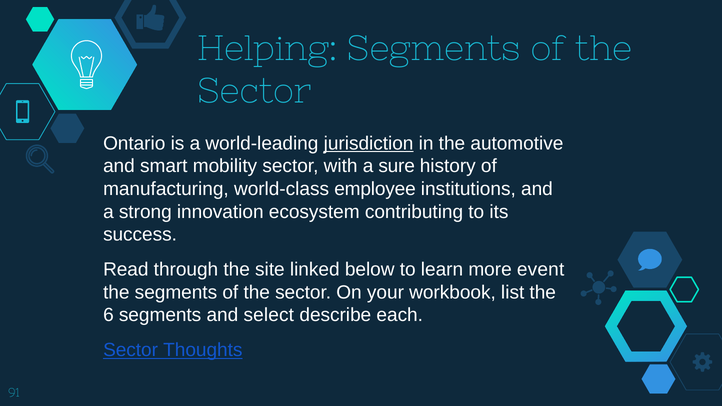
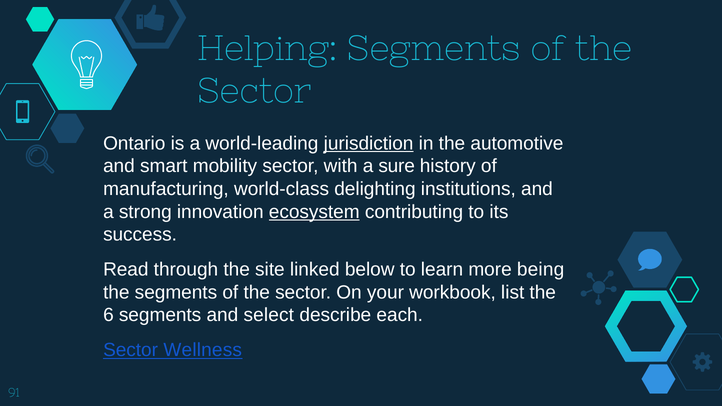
employee: employee -> delighting
ecosystem underline: none -> present
event: event -> being
Thoughts: Thoughts -> Wellness
